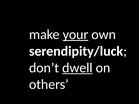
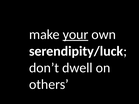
dwell underline: present -> none
